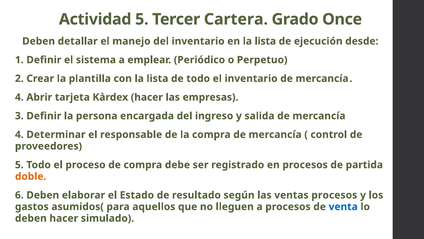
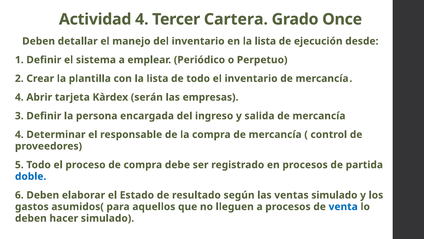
Actividad 5: 5 -> 4
Kàrdex hacer: hacer -> serán
doble colour: orange -> blue
ventas procesos: procesos -> simulado
